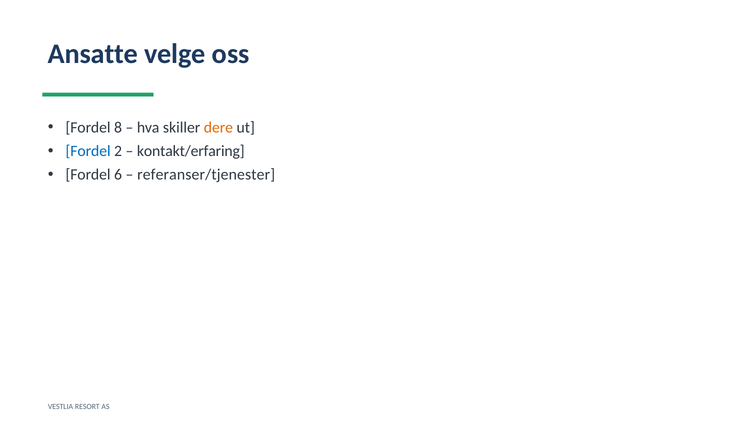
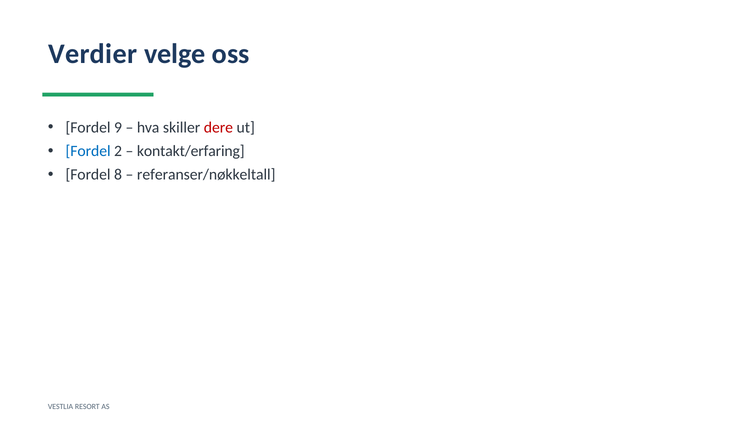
Ansatte: Ansatte -> Verdier
8: 8 -> 9
dere colour: orange -> red
6: 6 -> 8
referanser/tjenester: referanser/tjenester -> referanser/nøkkeltall
